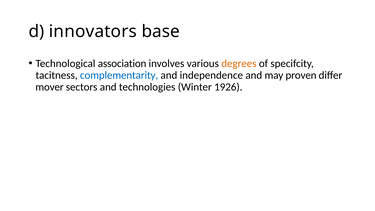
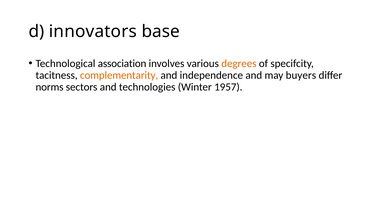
complementarity colour: blue -> orange
proven: proven -> buyers
mover: mover -> norms
1926: 1926 -> 1957
